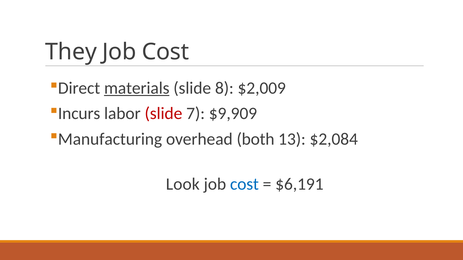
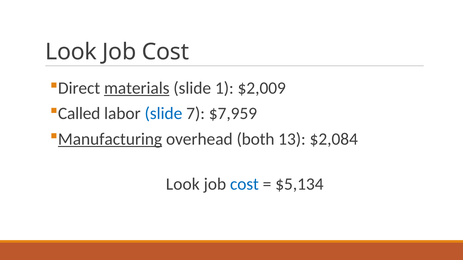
They at (71, 52): They -> Look
8: 8 -> 1
Incurs: Incurs -> Called
slide at (163, 114) colour: red -> blue
$9,909: $9,909 -> $7,959
Manufacturing underline: none -> present
$6,191: $6,191 -> $5,134
